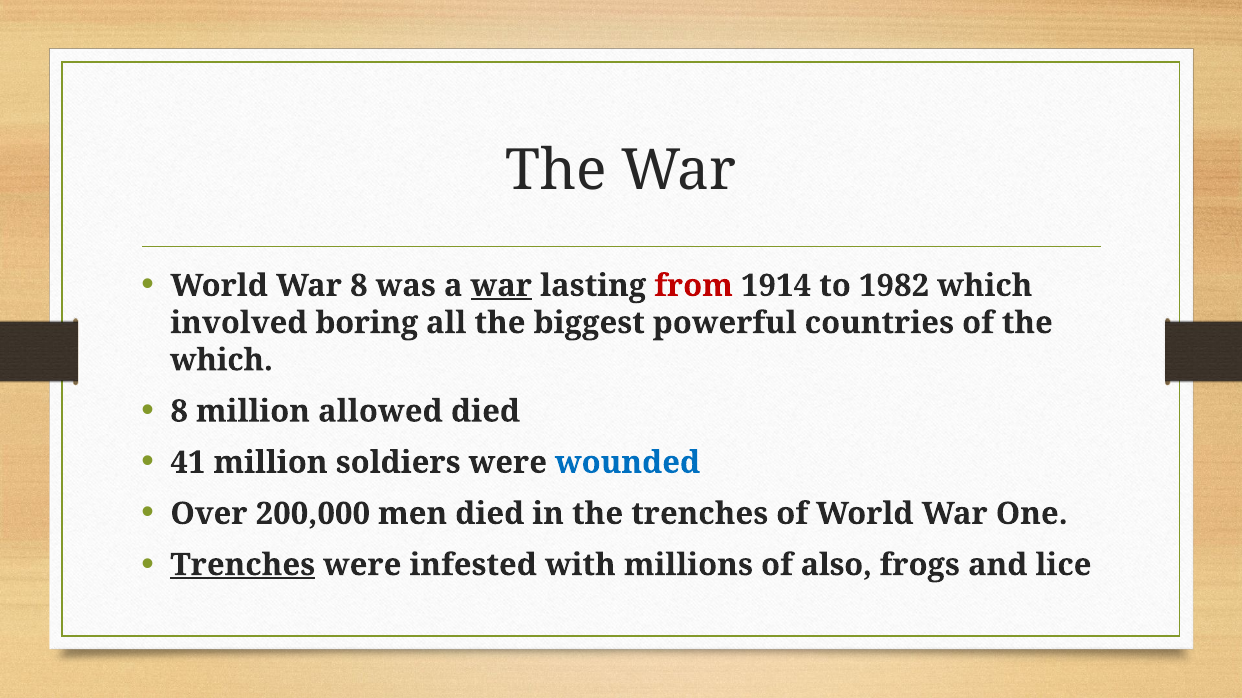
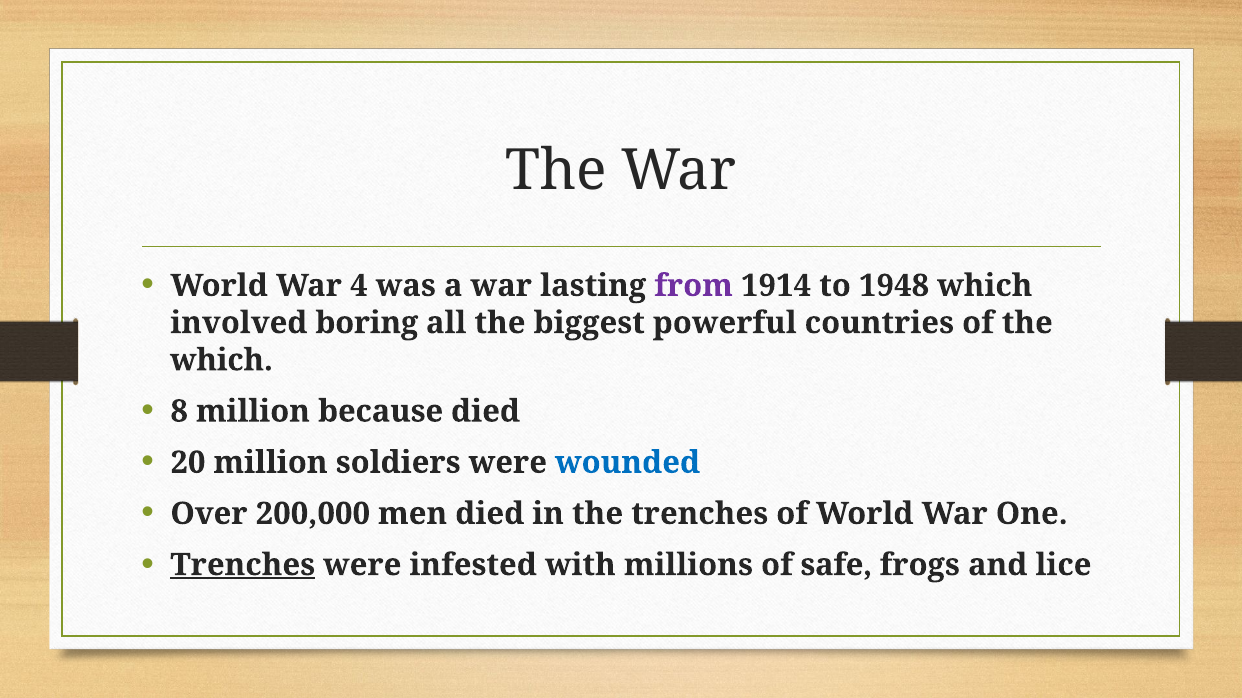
War 8: 8 -> 4
war at (501, 286) underline: present -> none
from colour: red -> purple
1982: 1982 -> 1948
allowed: allowed -> because
41: 41 -> 20
also: also -> safe
